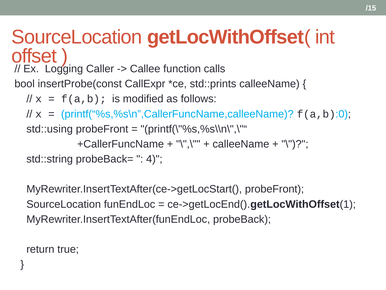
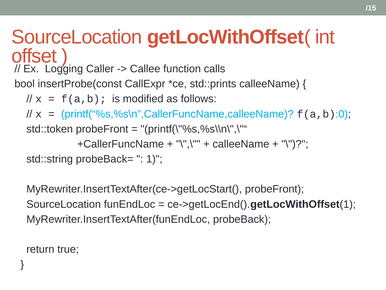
std::using: std::using -> std::token
4: 4 -> 1
